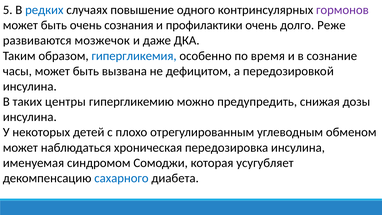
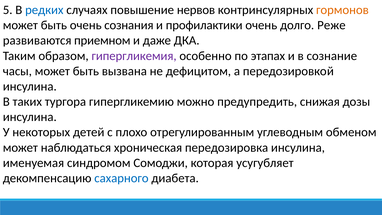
одного: одного -> нервов
гормонов colour: purple -> orange
мозжечок: мозжечок -> приемном
гипергликемия colour: blue -> purple
время: время -> этапах
центры: центры -> тургора
